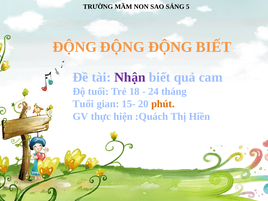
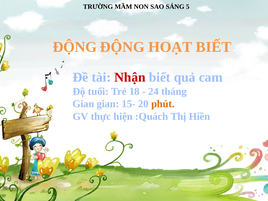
ĐỘNG at (170, 47): ĐỘNG -> HOẠT
Nhận colour: purple -> red
Tuổi at (83, 104): Tuổi -> Gian
